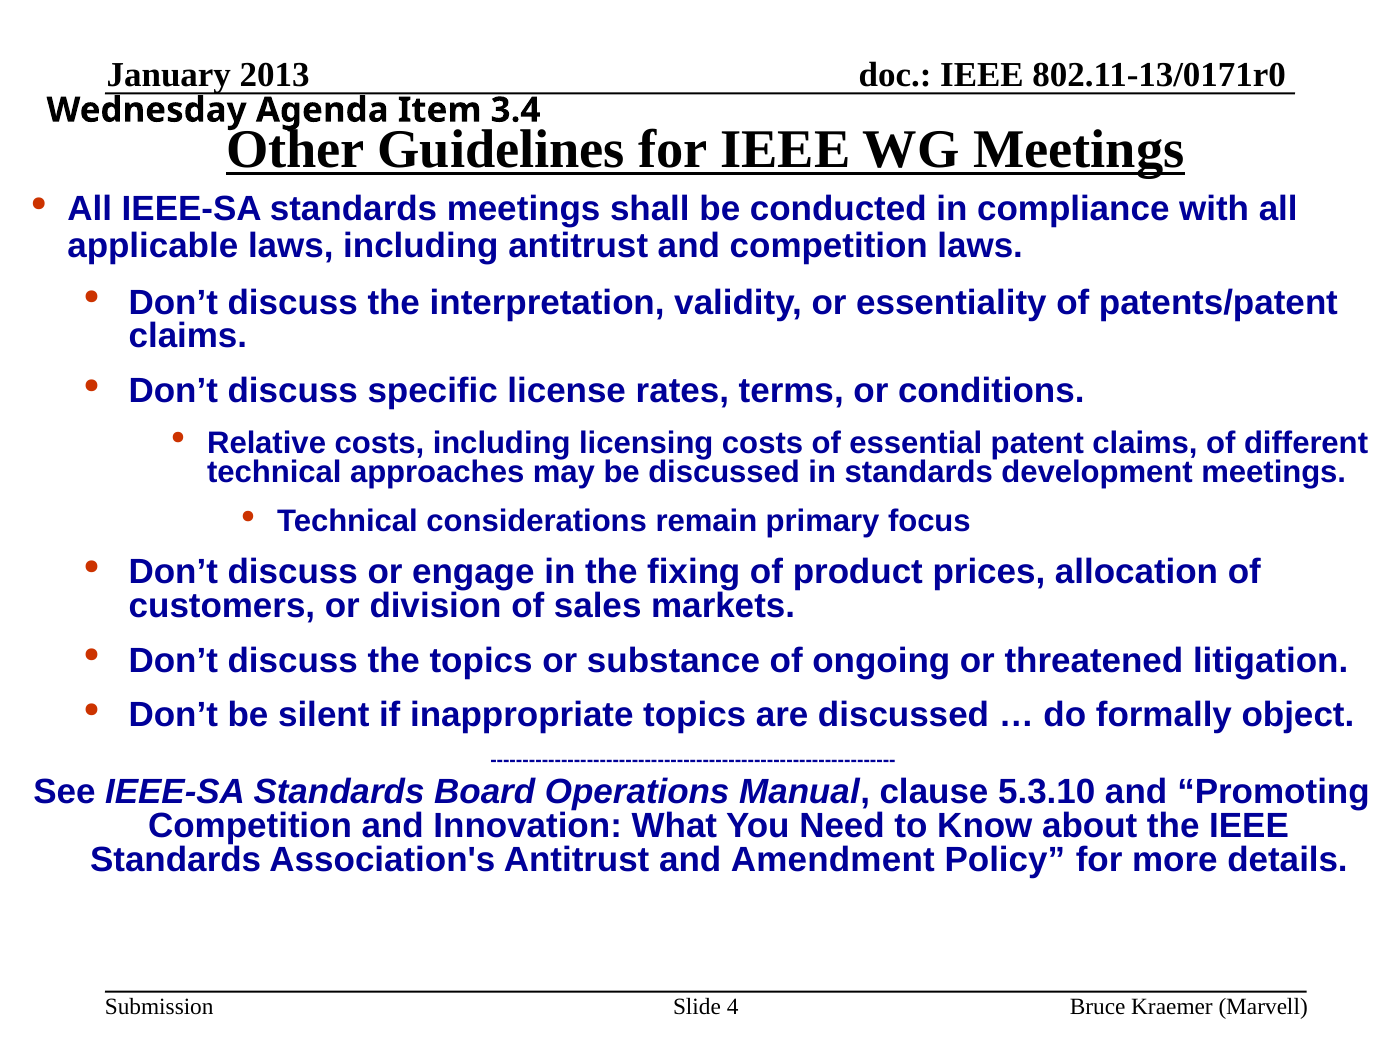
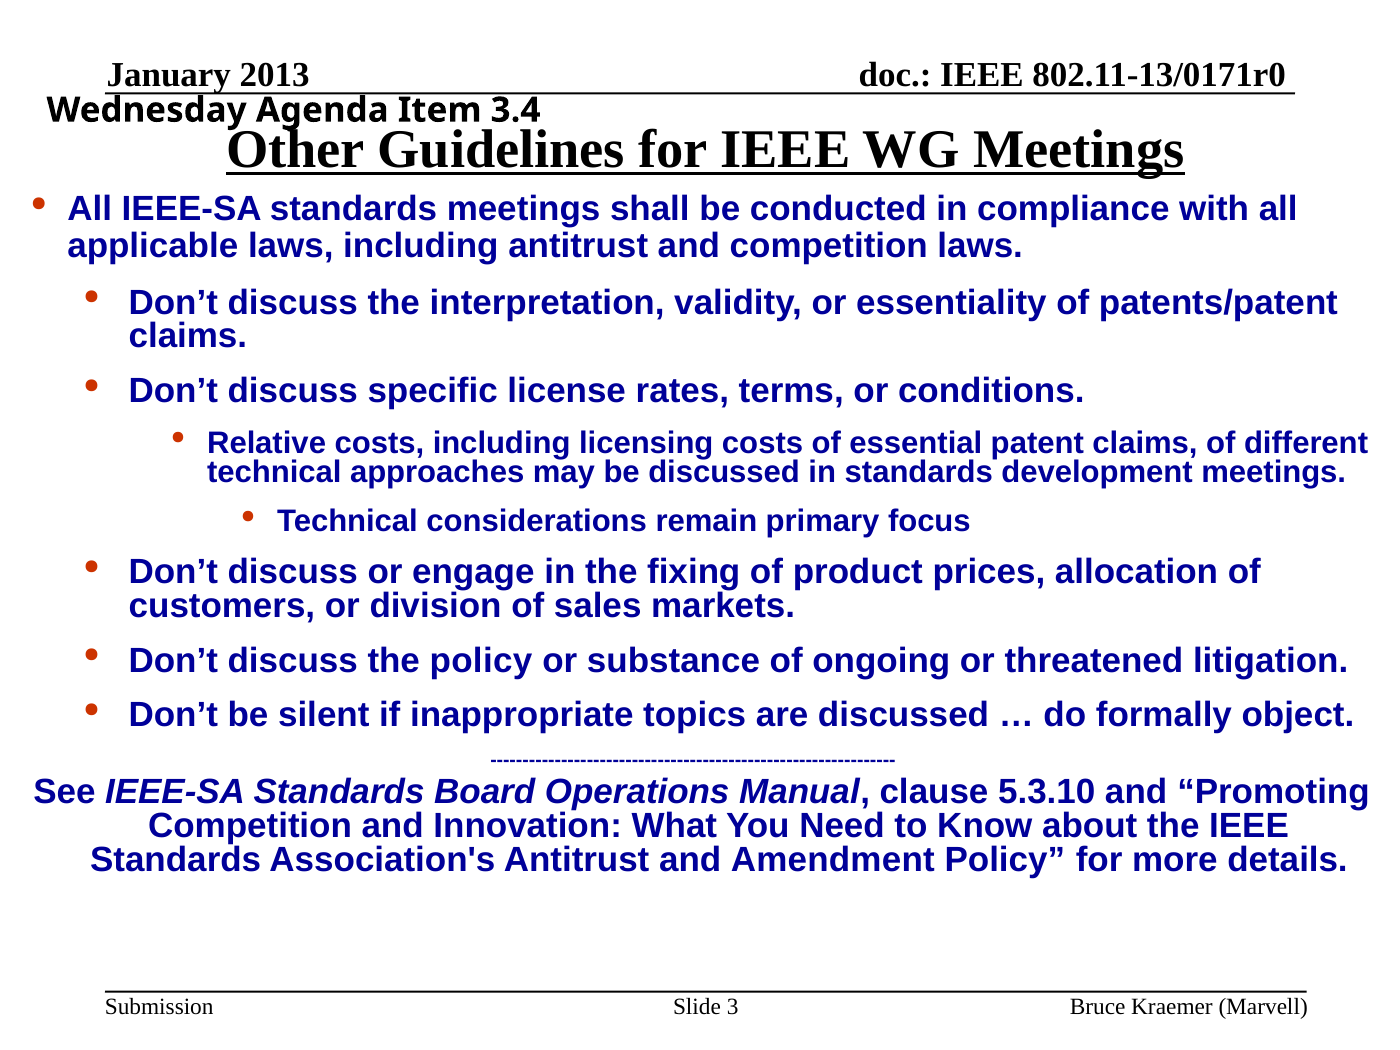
the topics: topics -> policy
4: 4 -> 3
